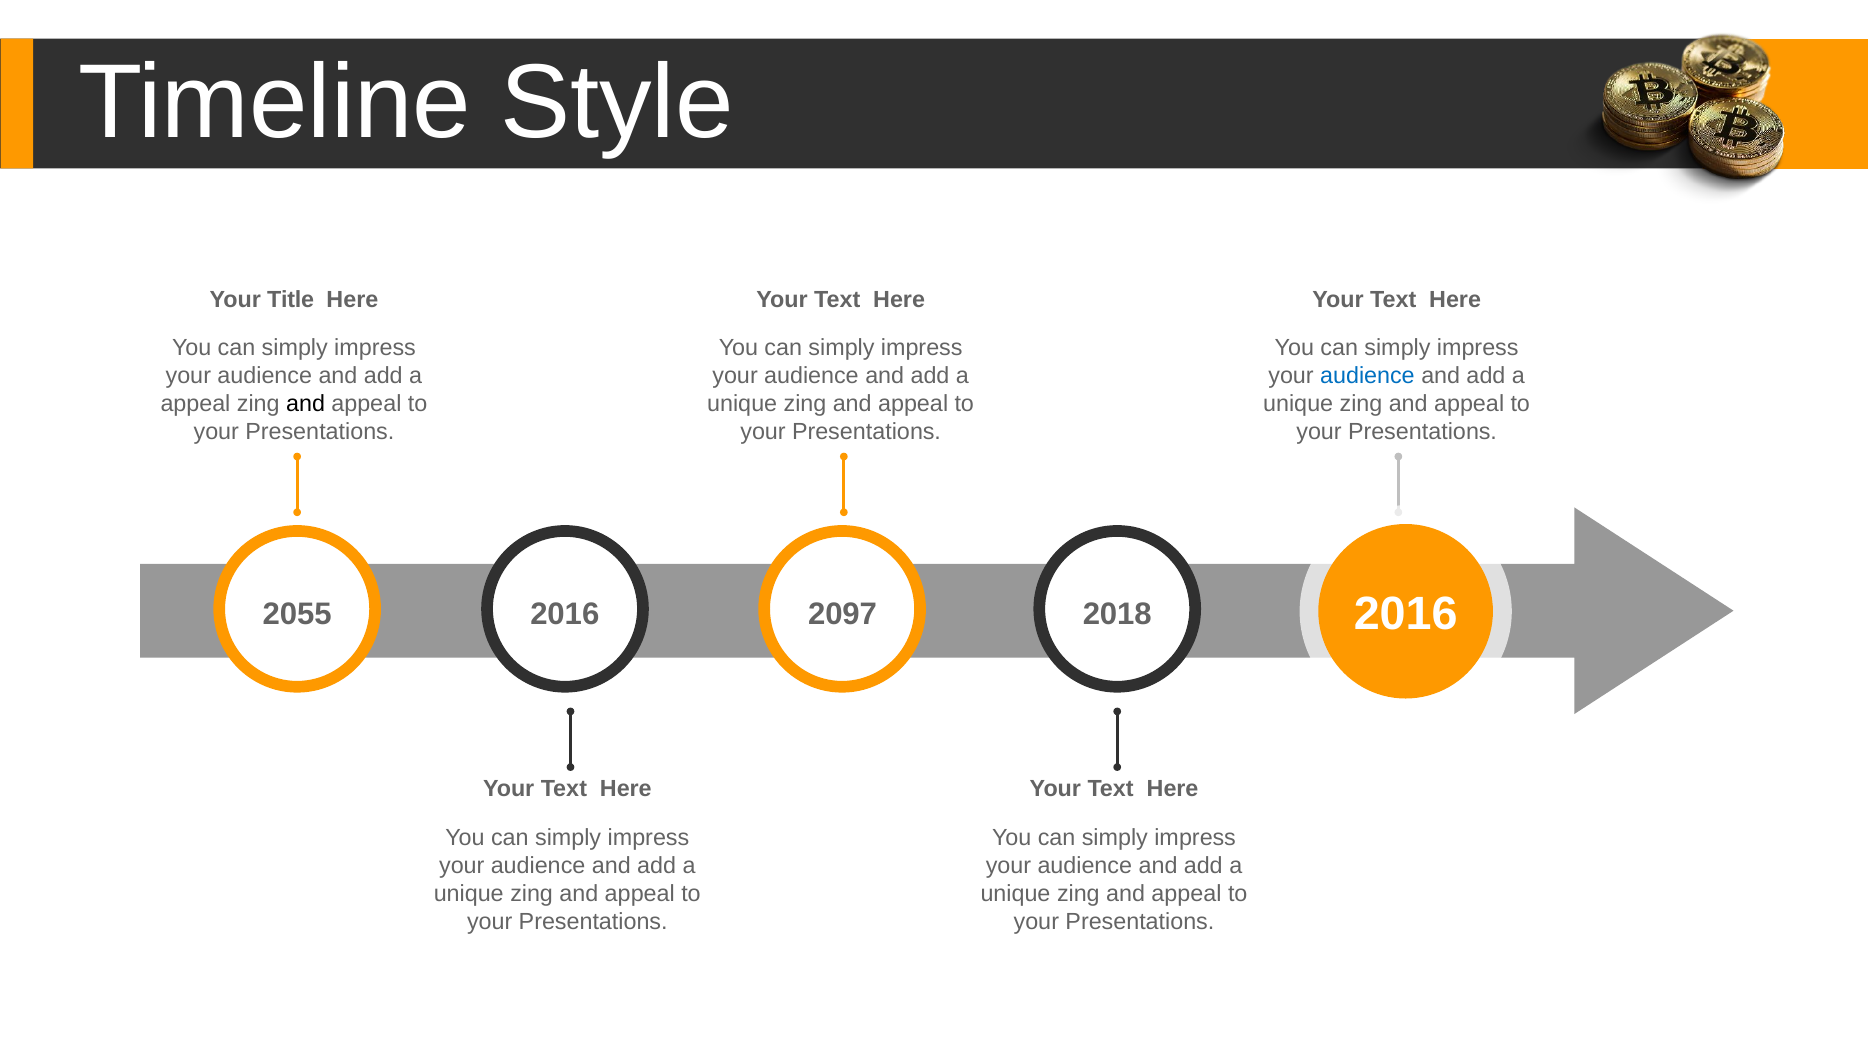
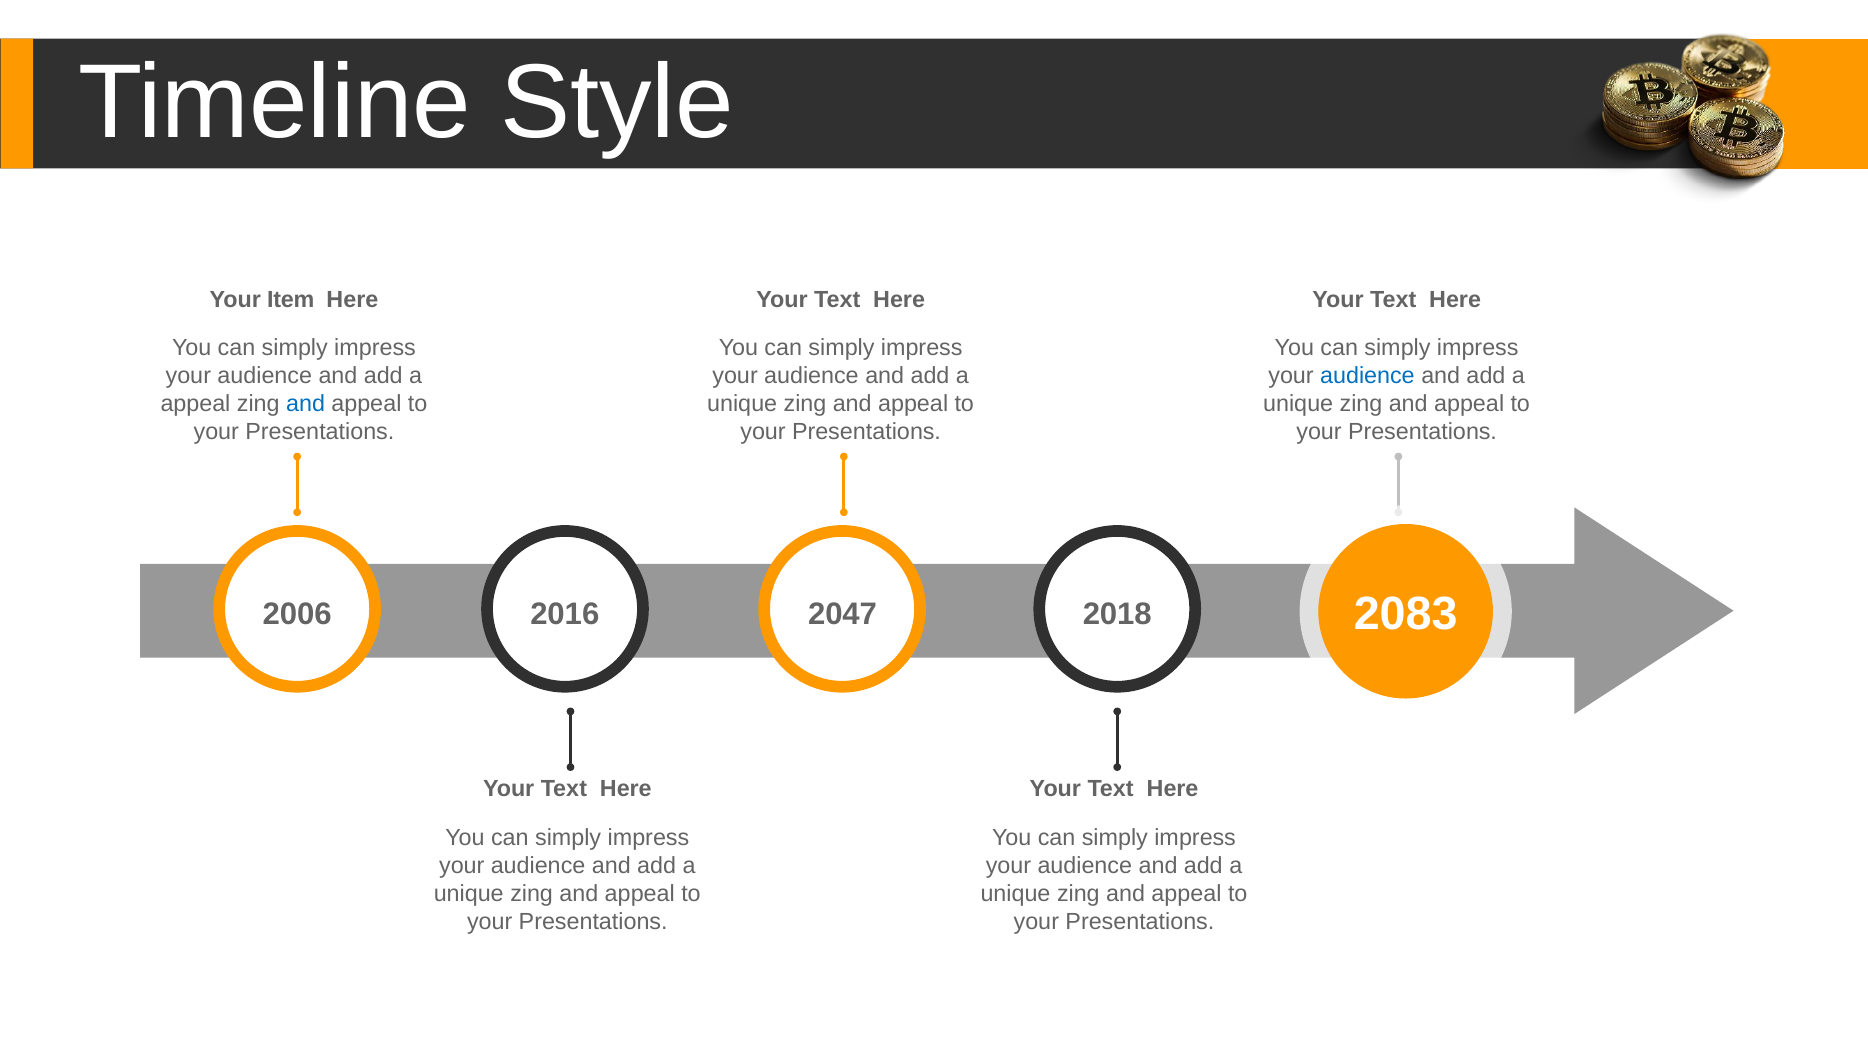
Title: Title -> Item
and at (306, 404) colour: black -> blue
2055: 2055 -> 2006
2097: 2097 -> 2047
2018 2016: 2016 -> 2083
